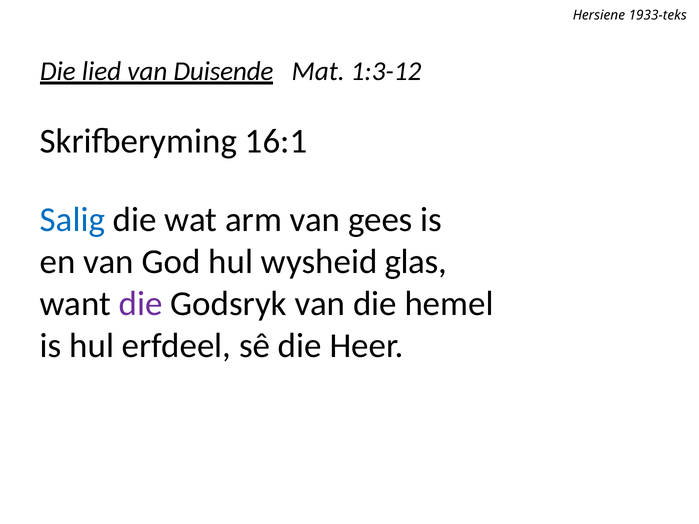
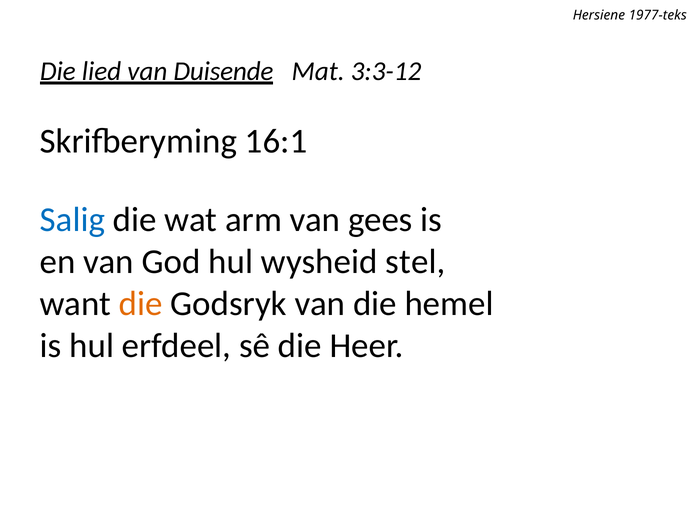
1933-teks: 1933-teks -> 1977-teks
1:3-12: 1:3-12 -> 3:3-12
glas: glas -> stel
die at (141, 304) colour: purple -> orange
